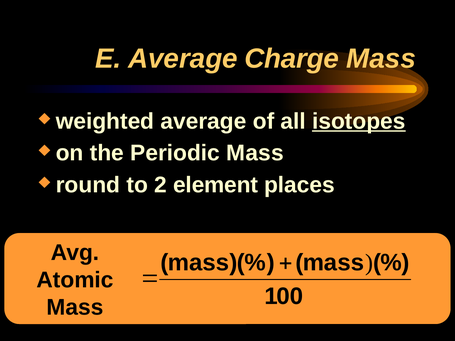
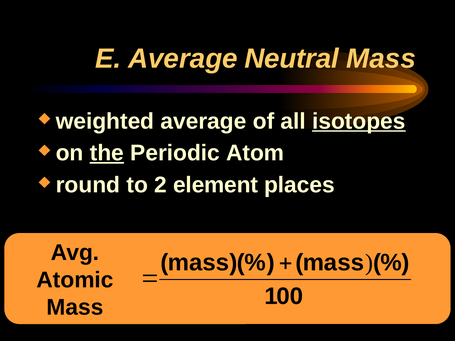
Charge: Charge -> Neutral
the underline: none -> present
Periodic Mass: Mass -> Atom
